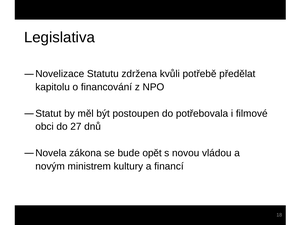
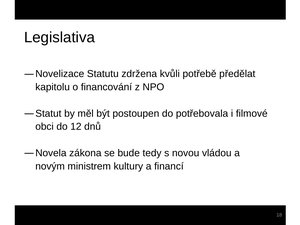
27: 27 -> 12
opět: opět -> tedy
